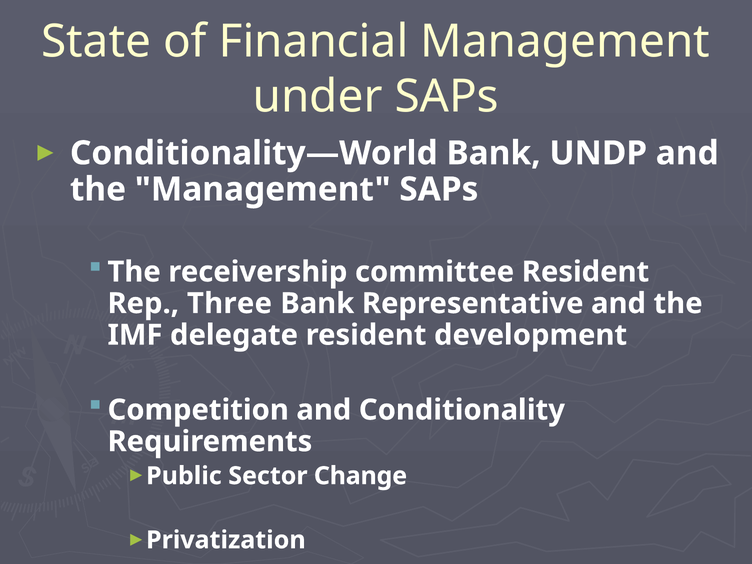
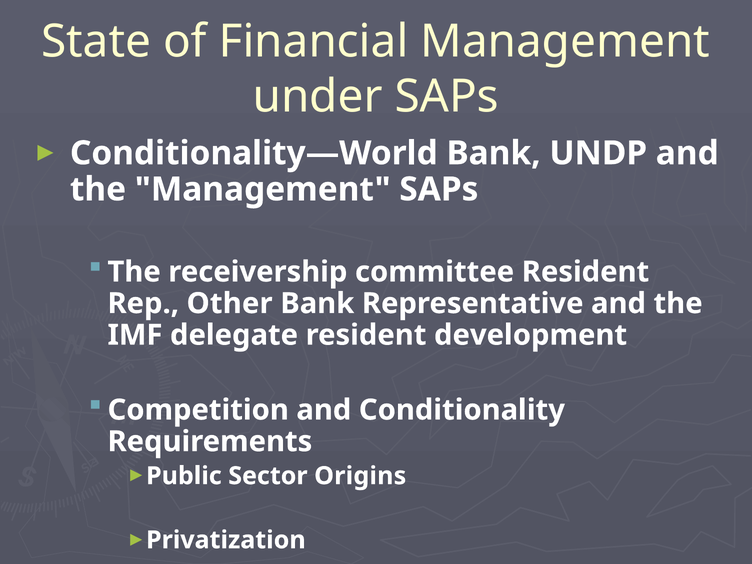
Three: Three -> Other
Change: Change -> Origins
